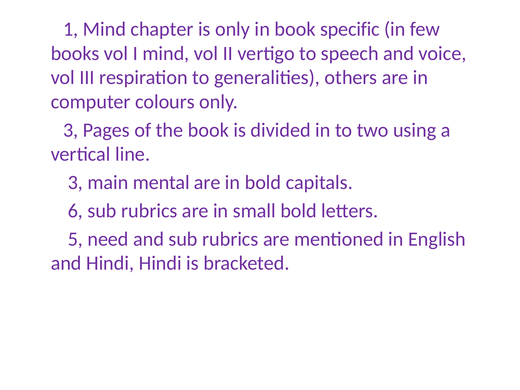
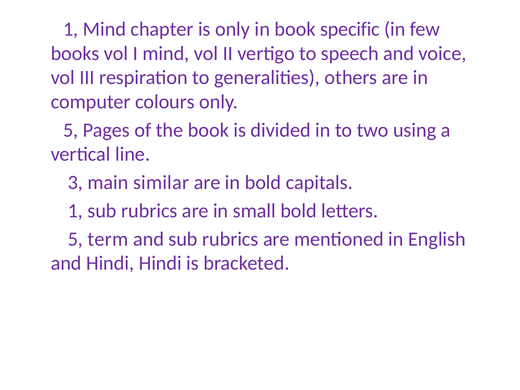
3 at (71, 130): 3 -> 5
mental: mental -> similar
6 at (75, 211): 6 -> 1
need: need -> term
